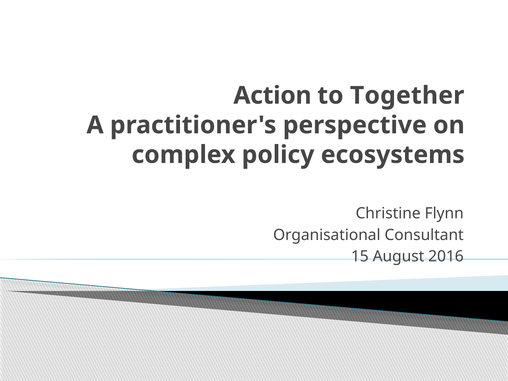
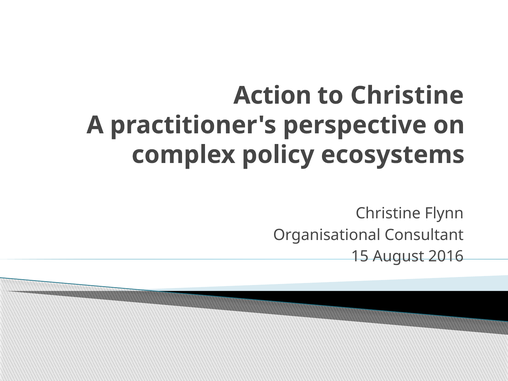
to Together: Together -> Christine
